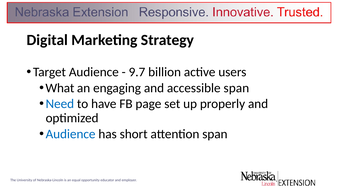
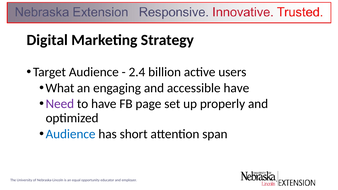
9.7: 9.7 -> 2.4
accessible span: span -> have
Need colour: blue -> purple
